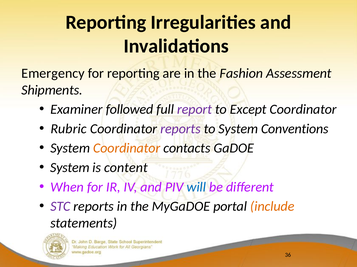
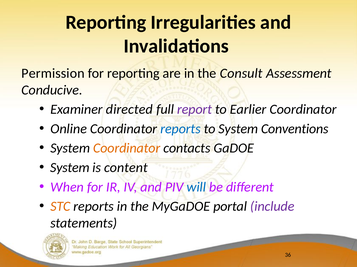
Emergency: Emergency -> Permission
Fashion: Fashion -> Consult
Shipments: Shipments -> Conducive
followed: followed -> directed
Except: Except -> Earlier
Rubric: Rubric -> Online
reports at (180, 129) colour: purple -> blue
STC colour: purple -> orange
include colour: orange -> purple
